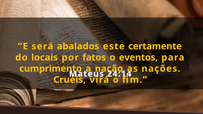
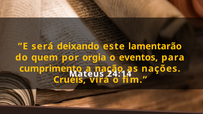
abalados: abalados -> deixando
certamente: certamente -> lamentarão
locais: locais -> quem
fatos: fatos -> orgia
